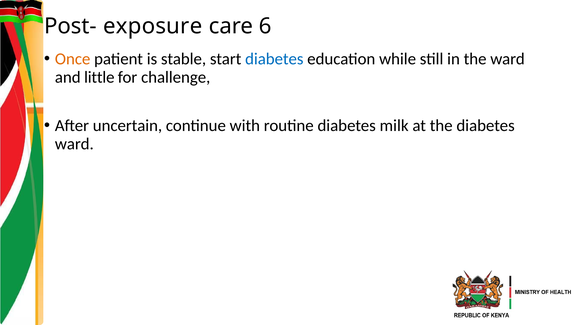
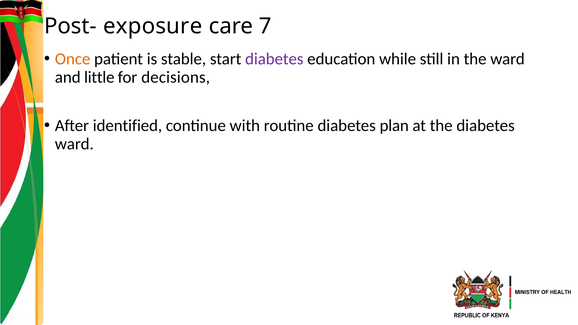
6: 6 -> 7
diabetes at (274, 59) colour: blue -> purple
challenge: challenge -> decisions
uncertain: uncertain -> identified
milk: milk -> plan
